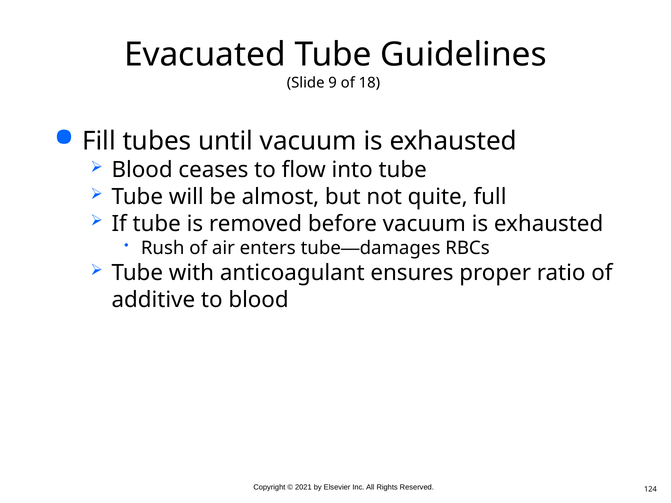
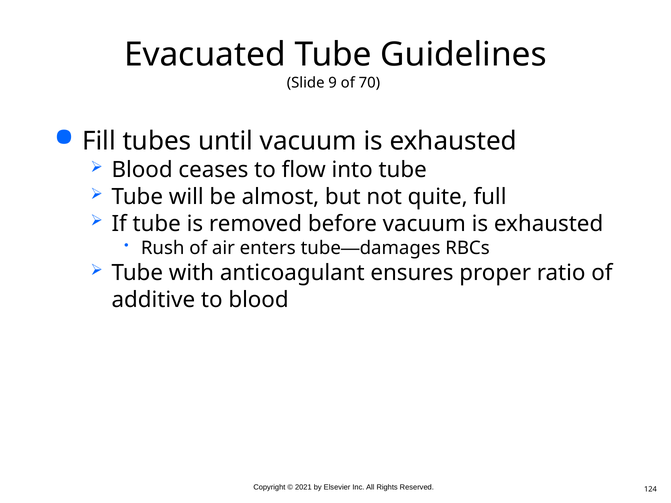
18: 18 -> 70
